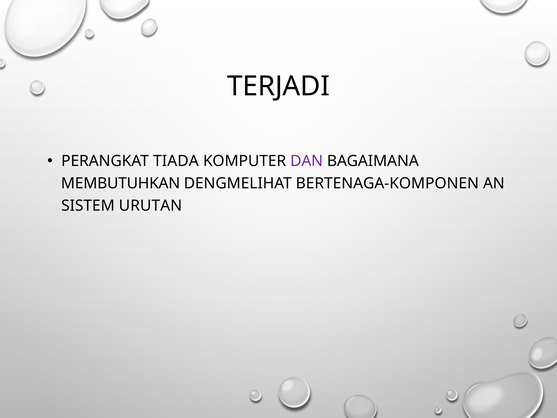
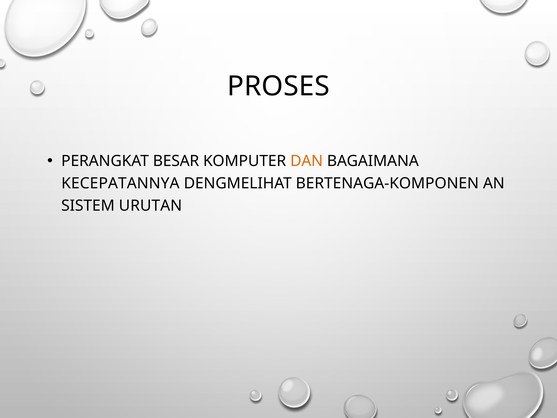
TERJADI: TERJADI -> PROSES
TIADA: TIADA -> BESAR
DAN colour: purple -> orange
MEMBUTUHKAN: MEMBUTUHKAN -> KECEPATANNYA
